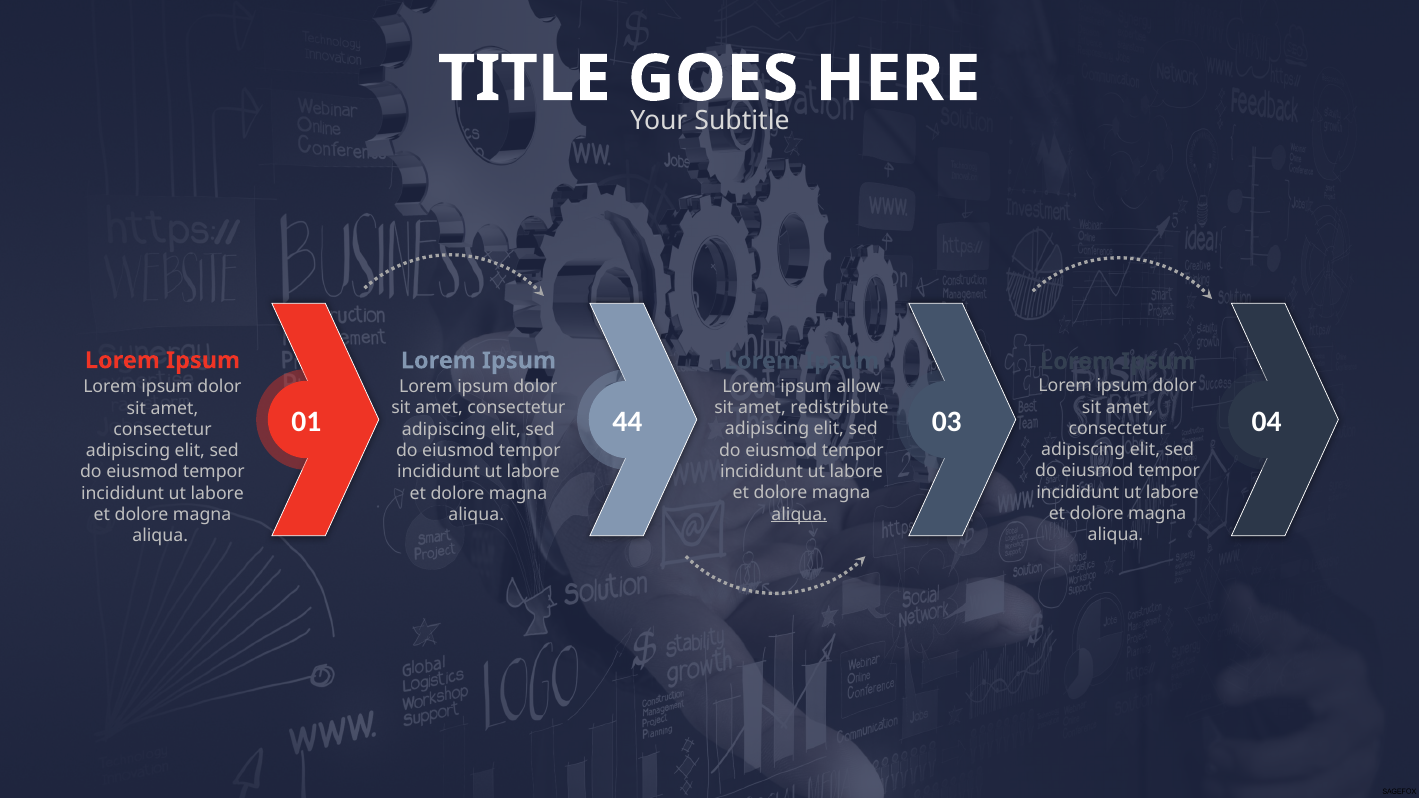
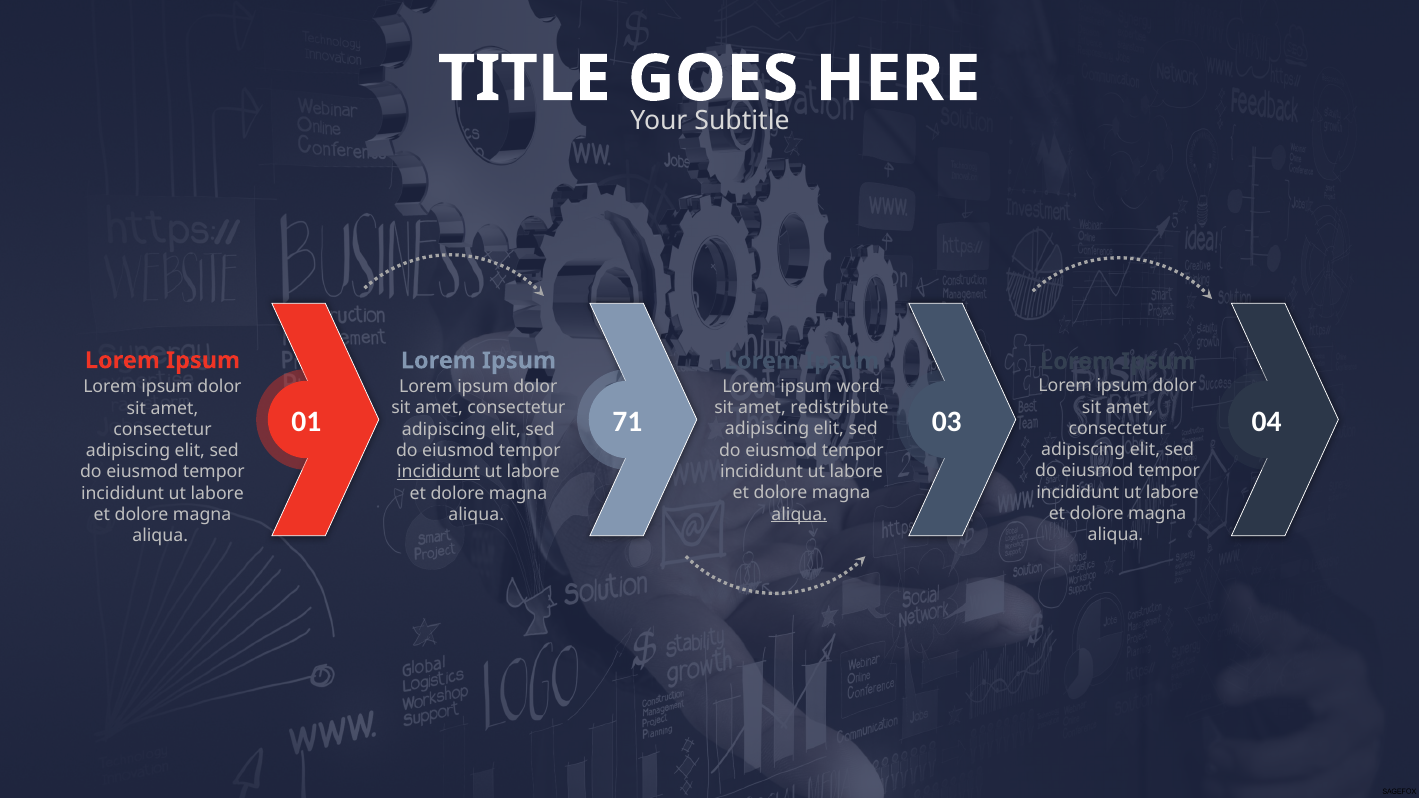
allow: allow -> word
44: 44 -> 71
incididunt at (439, 472) underline: none -> present
